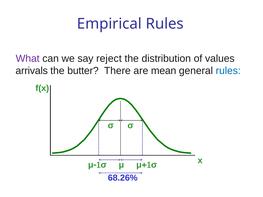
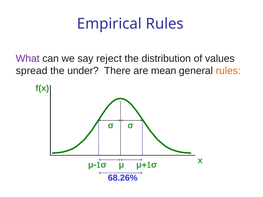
arrivals: arrivals -> spread
butter: butter -> under
rules at (228, 71) colour: blue -> orange
